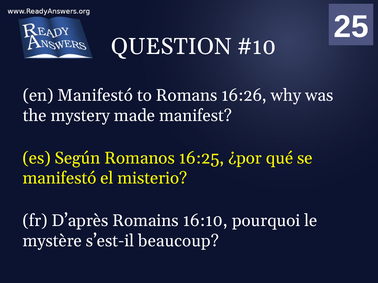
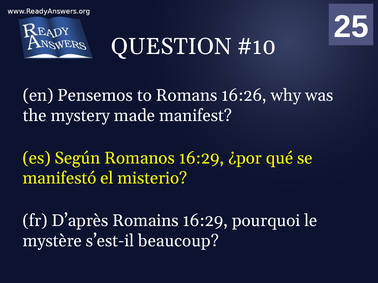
en Manifestó: Manifestó -> Pensemos
Romanos 16:25: 16:25 -> 16:29
Romains 16:10: 16:10 -> 16:29
